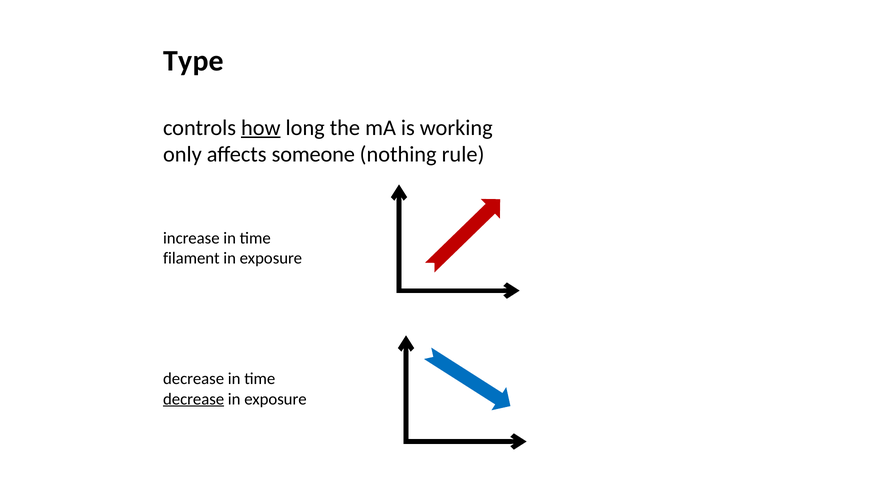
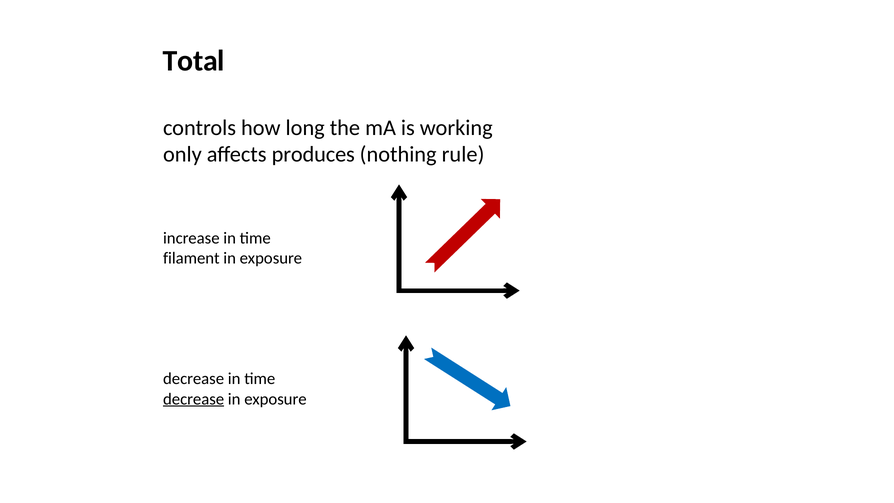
Type: Type -> Total
how underline: present -> none
someone: someone -> produces
